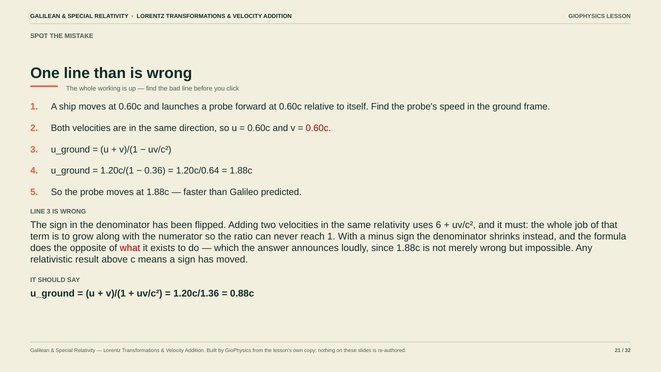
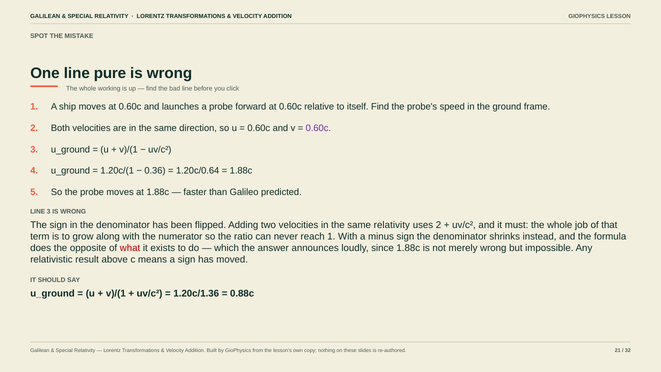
line than: than -> pure
0.60c at (318, 128) colour: red -> purple
uses 6: 6 -> 2
